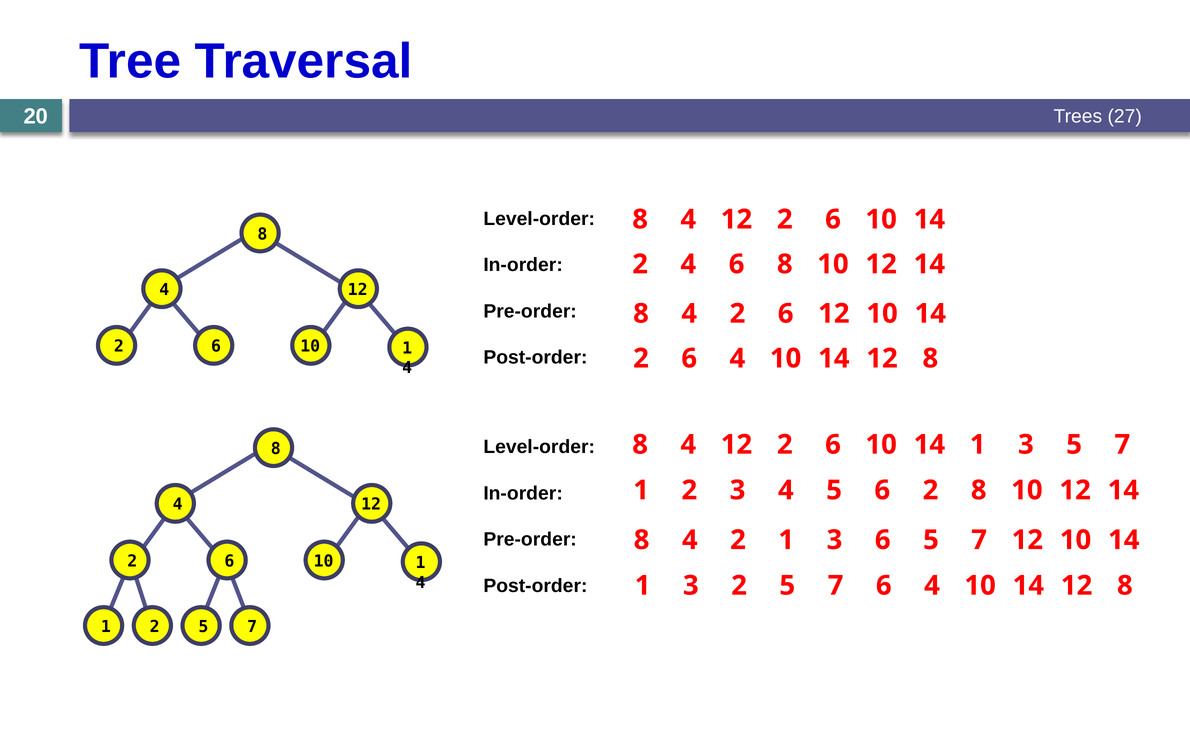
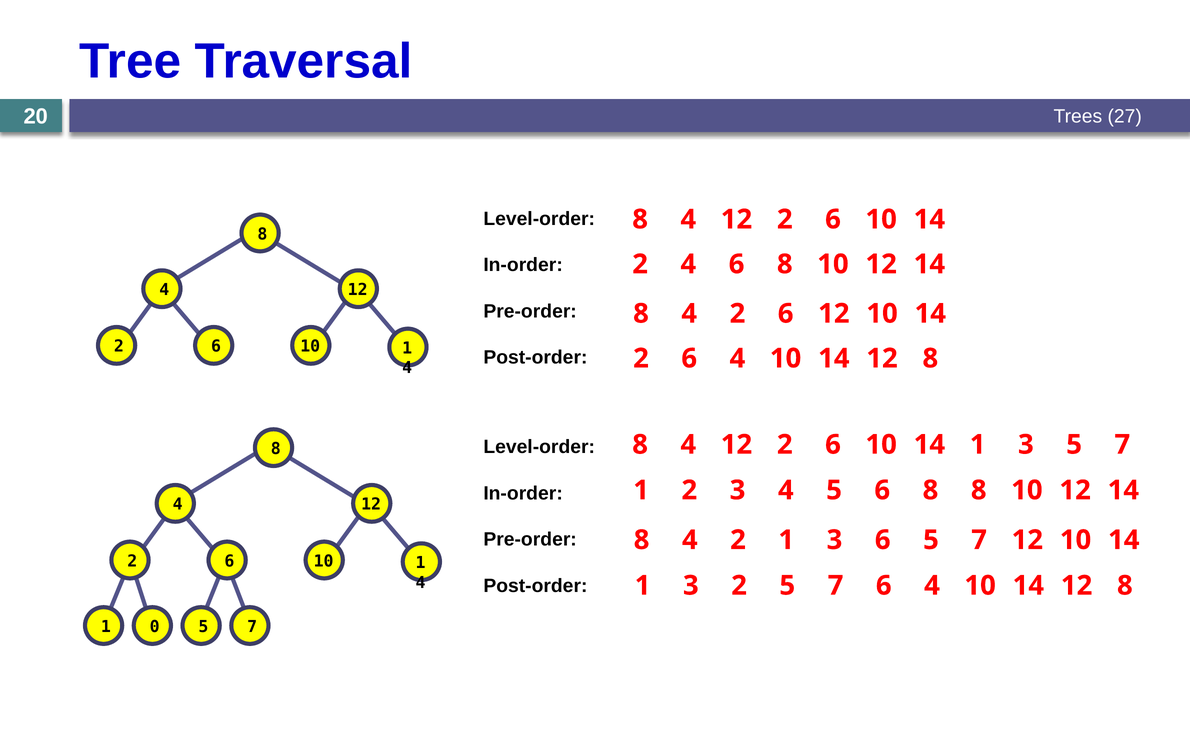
2 at (930, 491): 2 -> 8
2 at (155, 627): 2 -> 0
